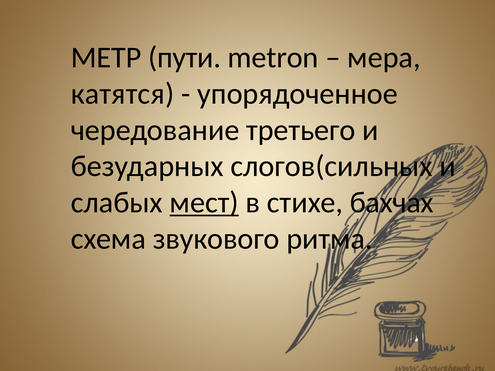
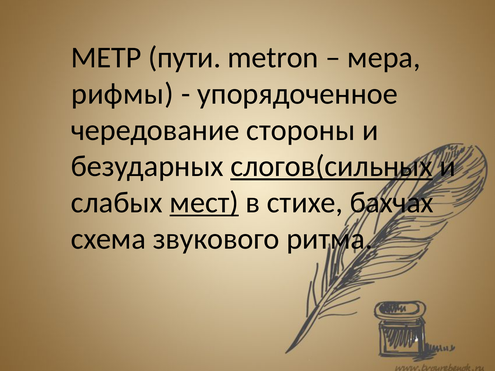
катятся: катятся -> рифмы
третьего: третьего -> стороны
слогов(сильных underline: none -> present
